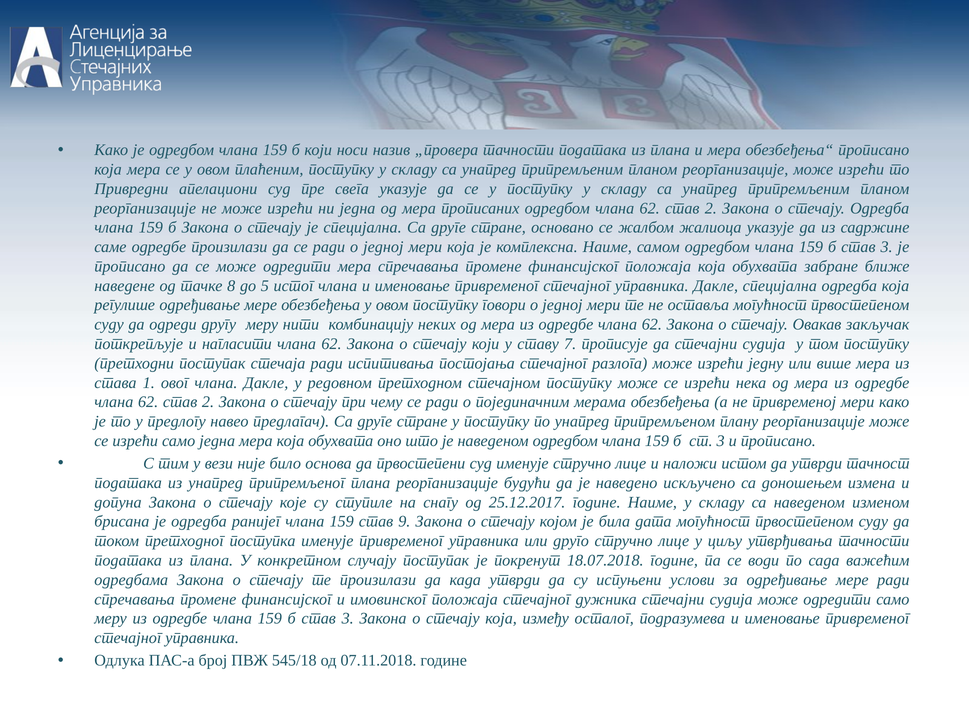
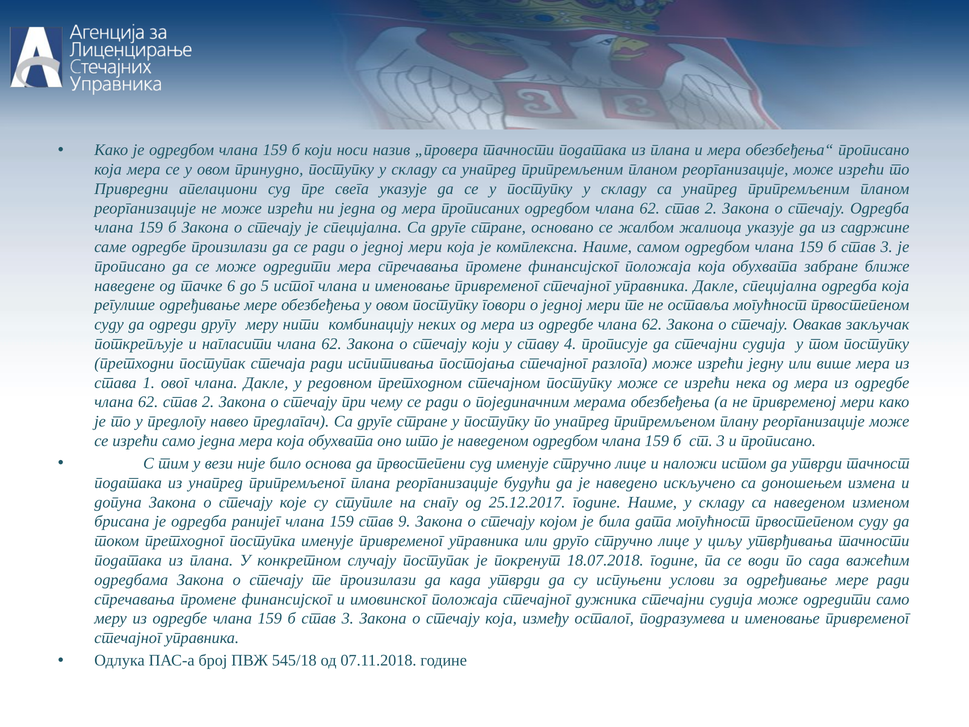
плаћеним: плаћеним -> принудно
8: 8 -> 6
7: 7 -> 4
